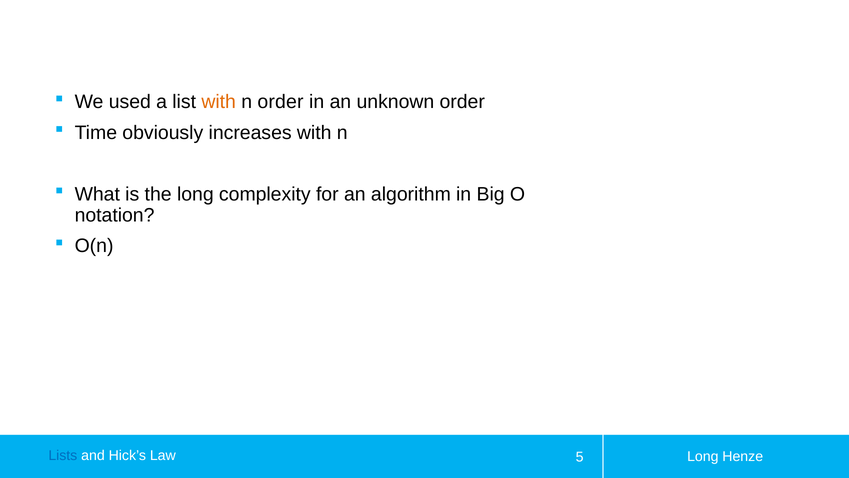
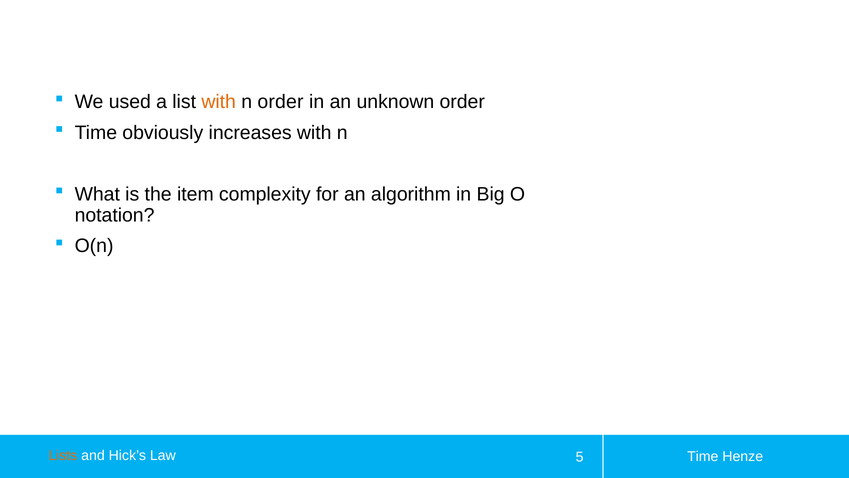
the long: long -> item
Lists colour: blue -> orange
Long at (703, 456): Long -> Time
